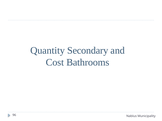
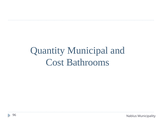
Secondary: Secondary -> Municipal
